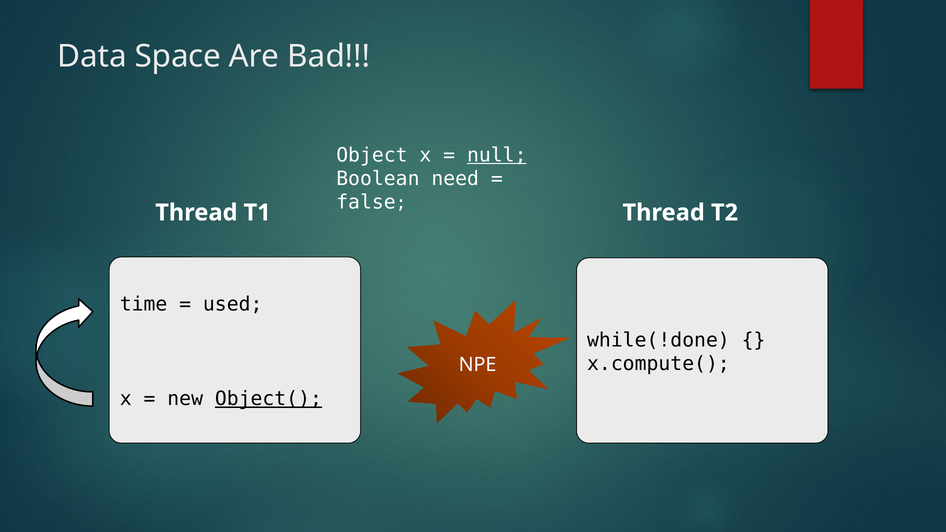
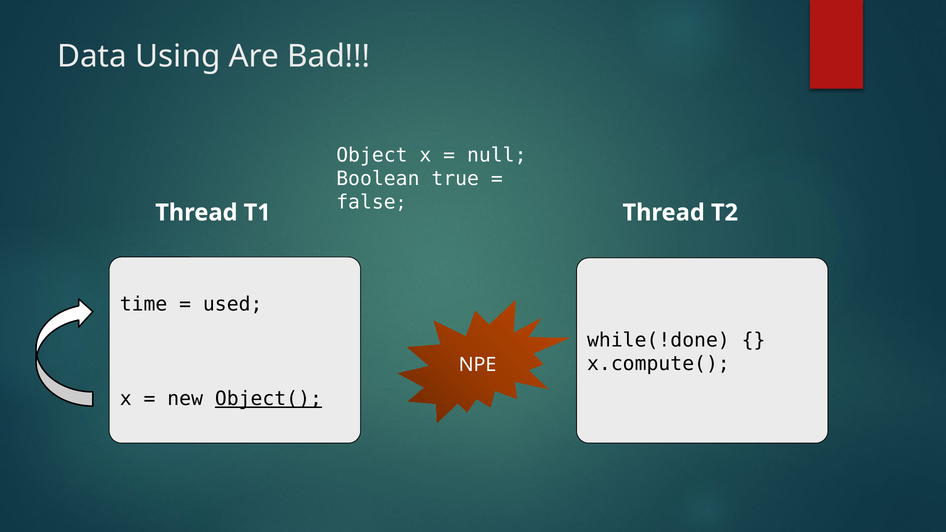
Space: Space -> Using
null underline: present -> none
need: need -> true
